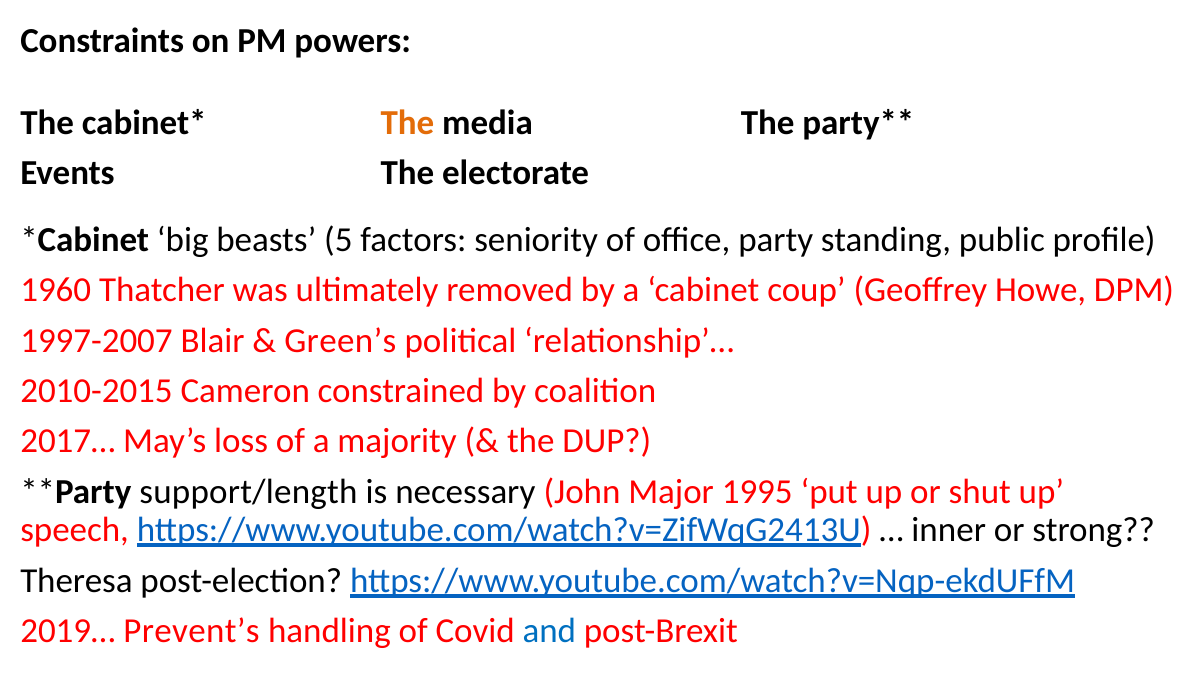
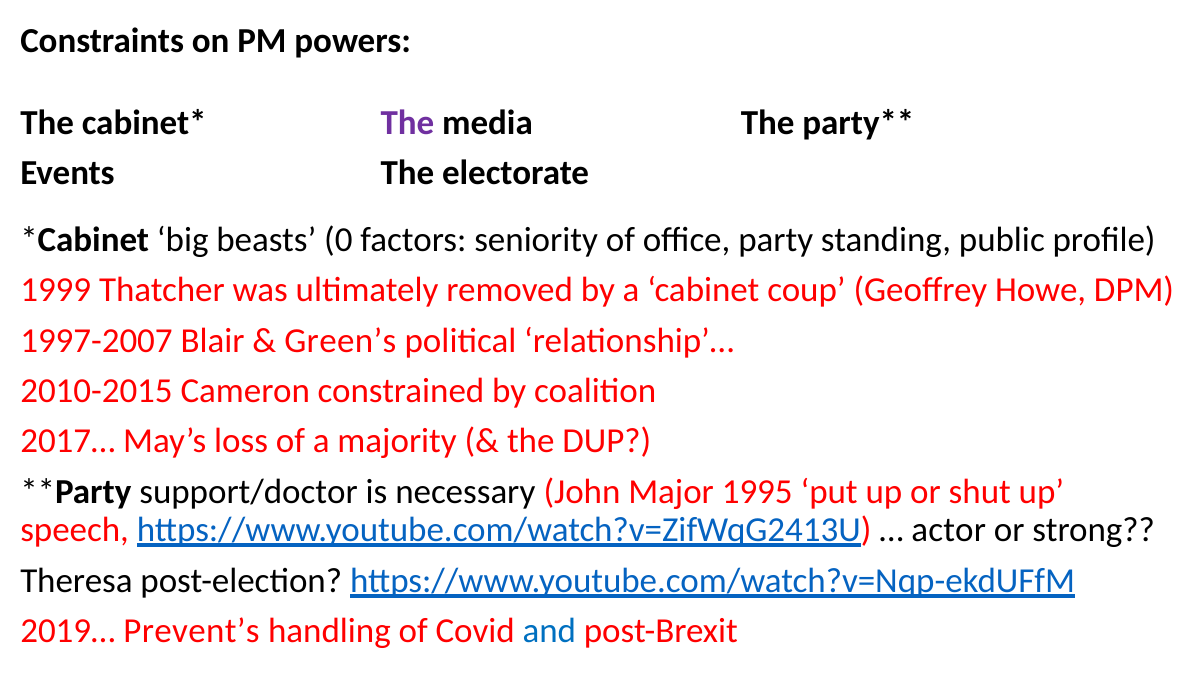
The at (407, 123) colour: orange -> purple
5: 5 -> 0
1960: 1960 -> 1999
support/length: support/length -> support/doctor
inner: inner -> actor
